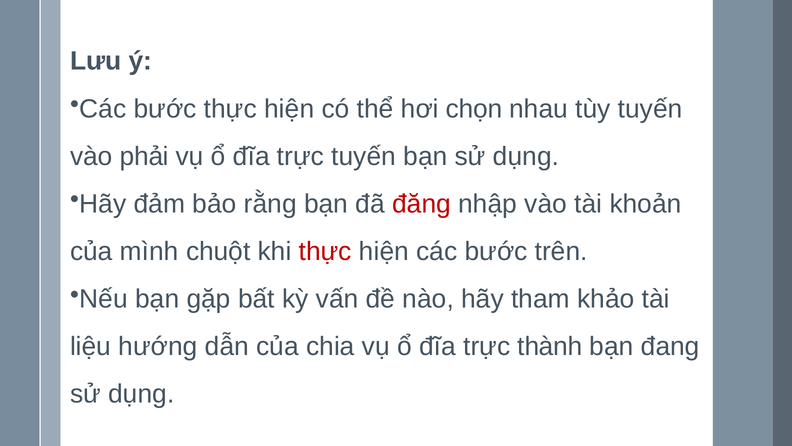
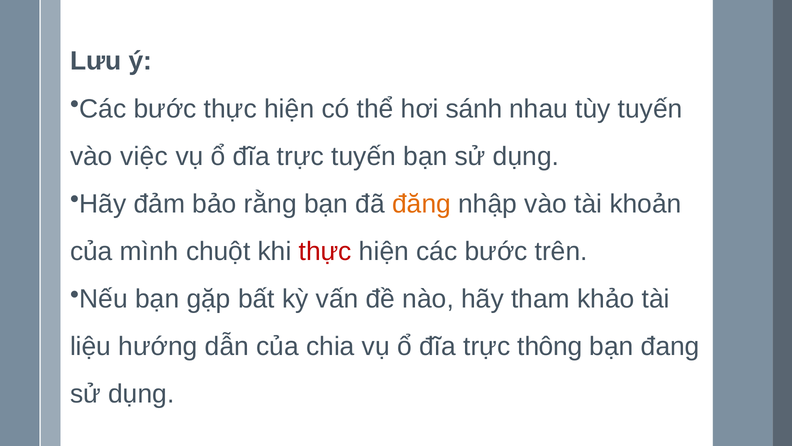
chọn: chọn -> sánh
phải: phải -> việc
đăng colour: red -> orange
thành: thành -> thông
